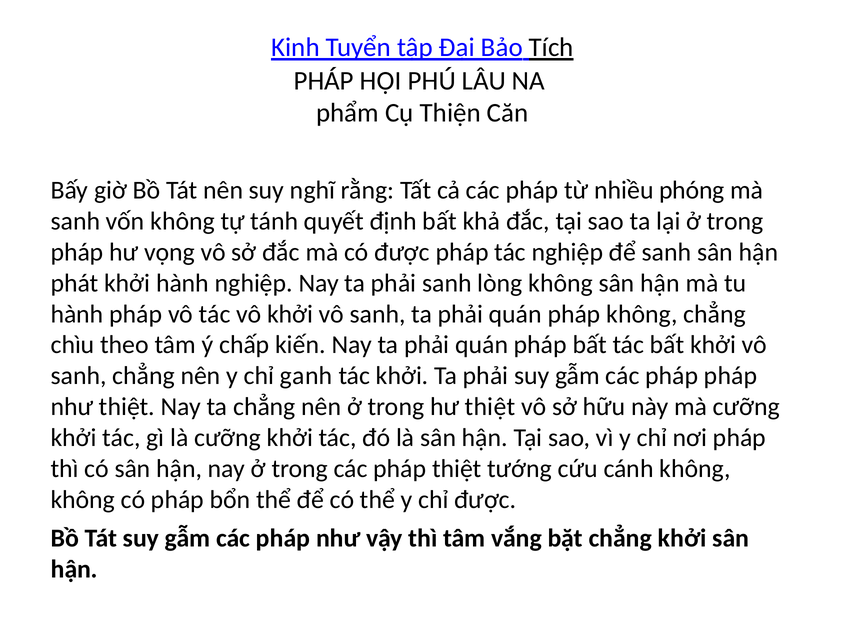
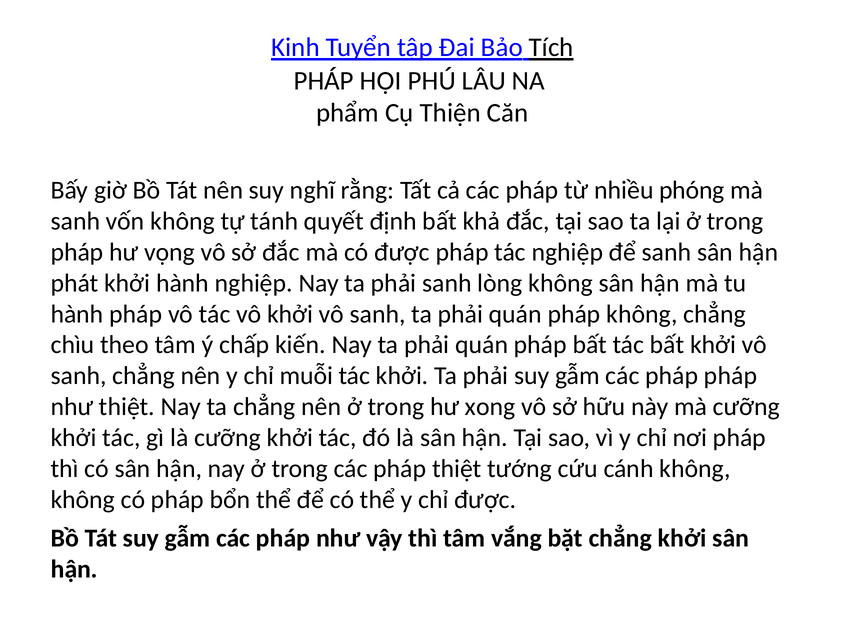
ganh: ganh -> muỗi
hư thiệt: thiệt -> xong
